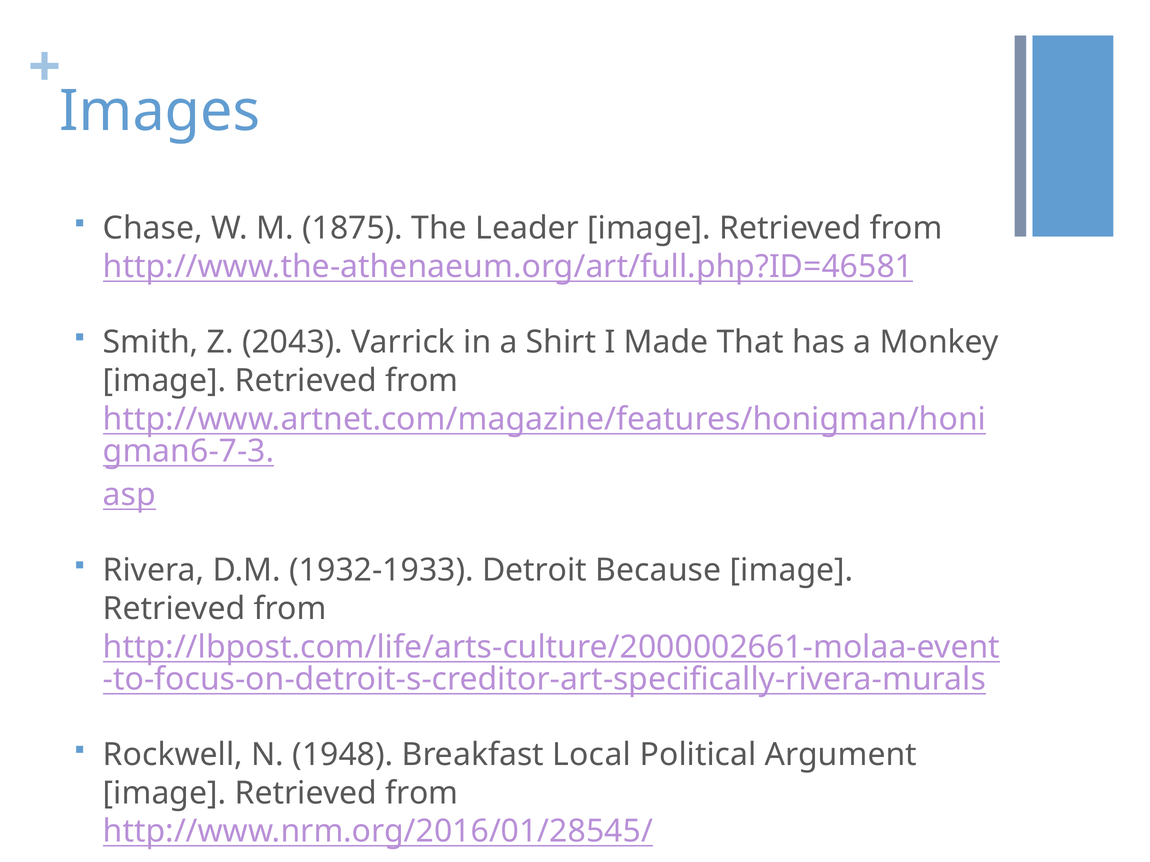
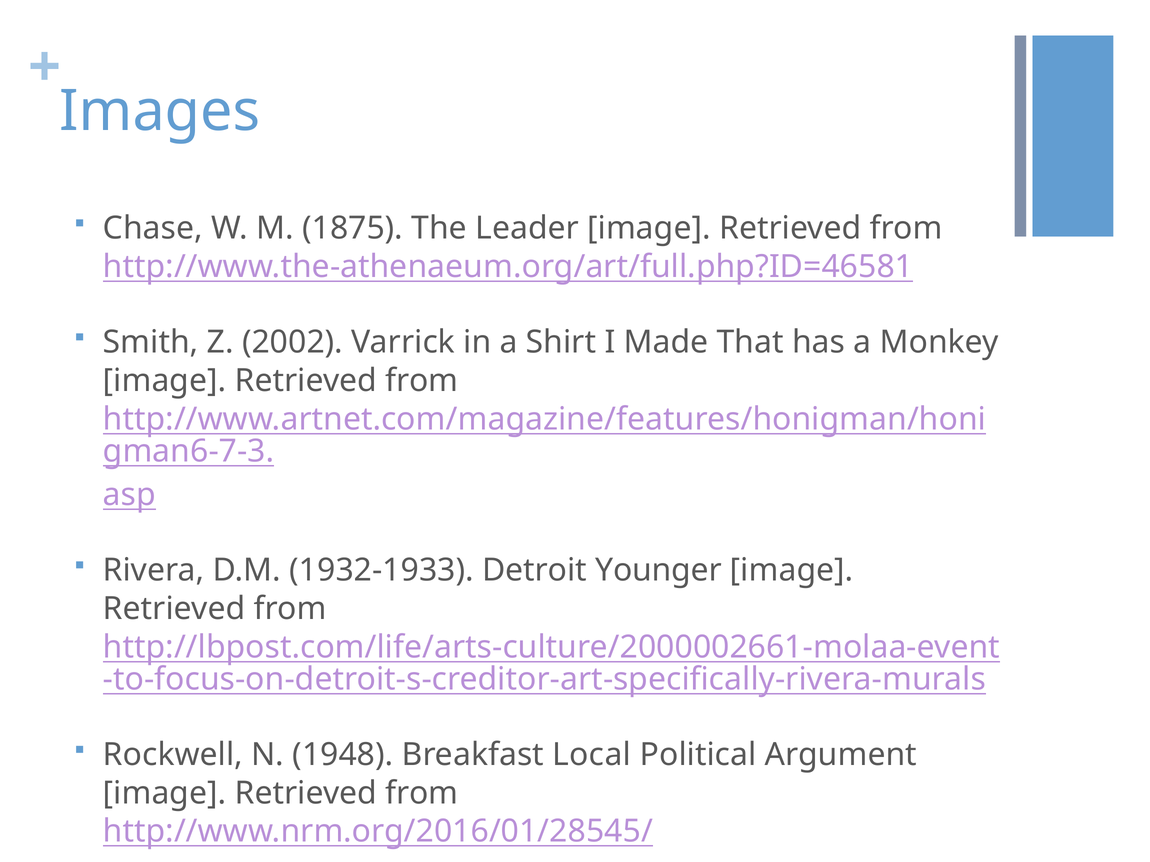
2043: 2043 -> 2002
Because: Because -> Younger
